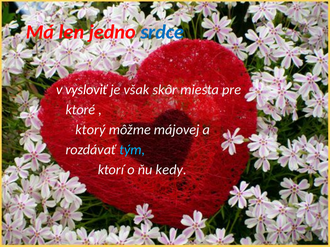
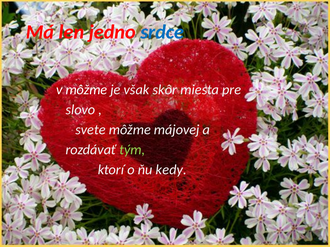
v vysloviť: vysloviť -> môžme
ktoré: ktoré -> slovo
ktorý: ktorý -> svete
tým colour: light blue -> light green
